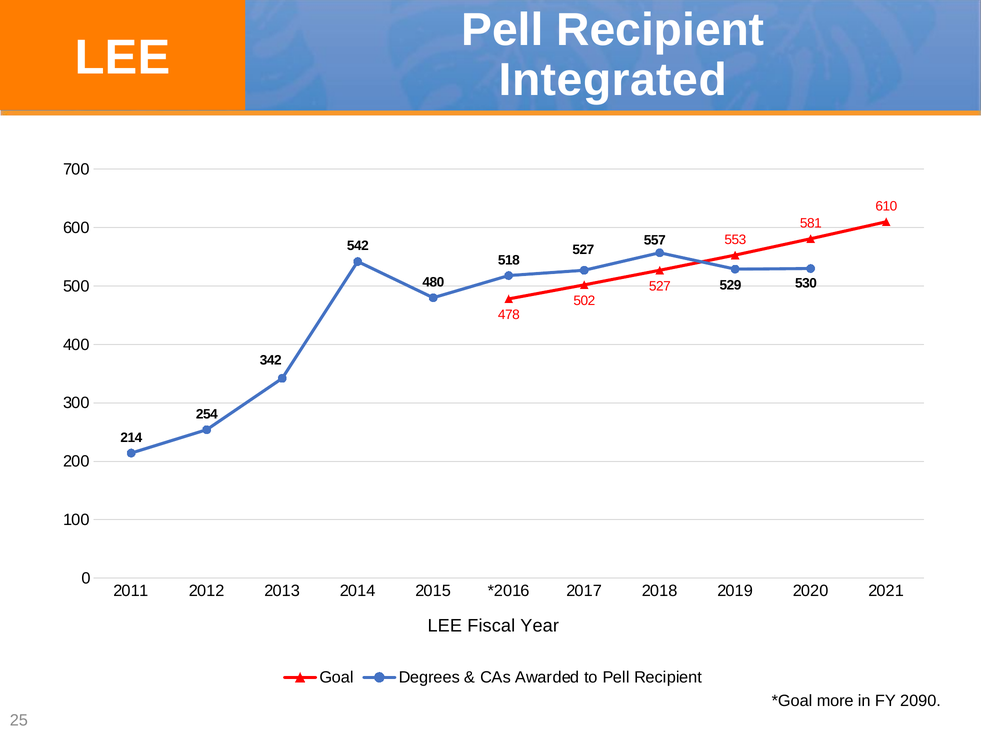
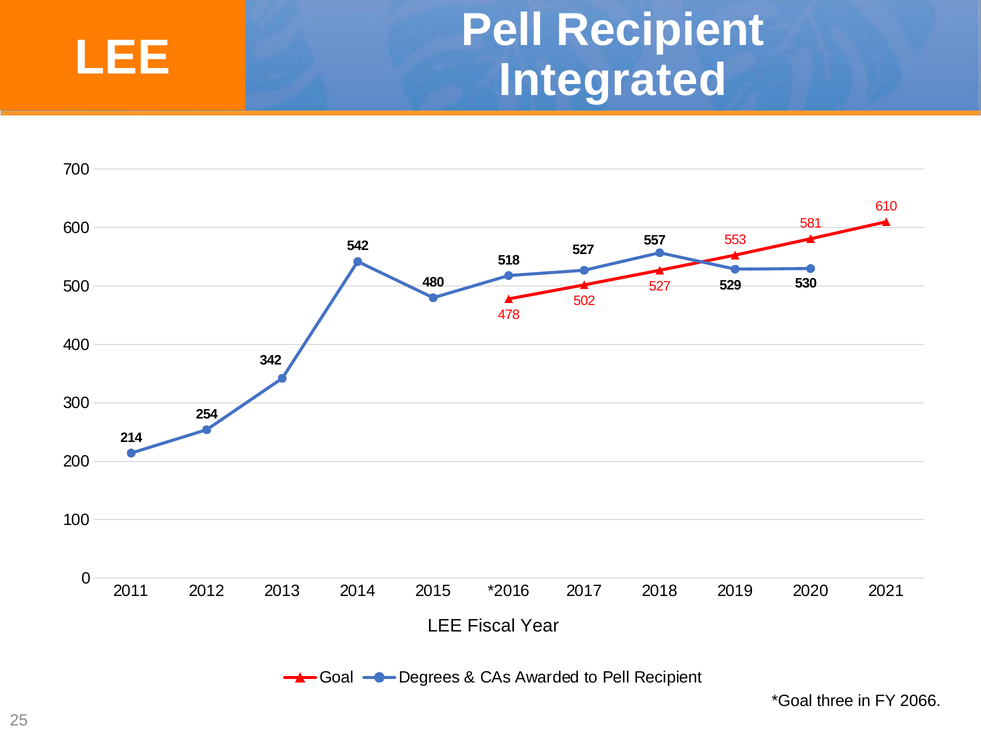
more: more -> three
2090: 2090 -> 2066
